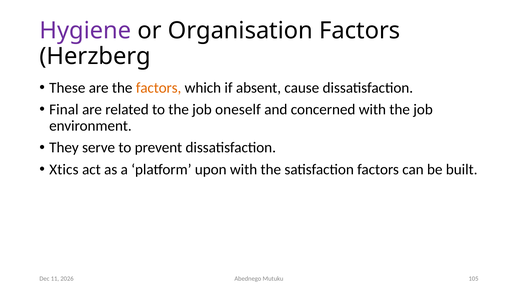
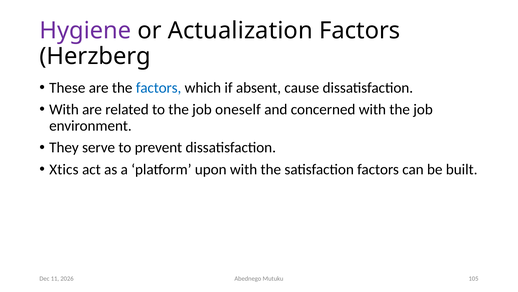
Organisation: Organisation -> Actualization
factors at (159, 88) colour: orange -> blue
Final at (64, 109): Final -> With
